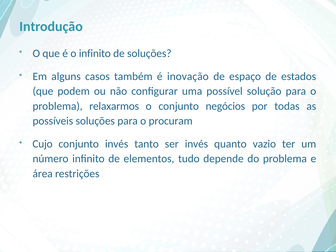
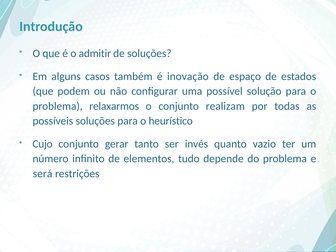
o infinito: infinito -> admitir
negócios: negócios -> realizam
procuram: procuram -> heurístico
conjunto invés: invés -> gerar
área: área -> será
